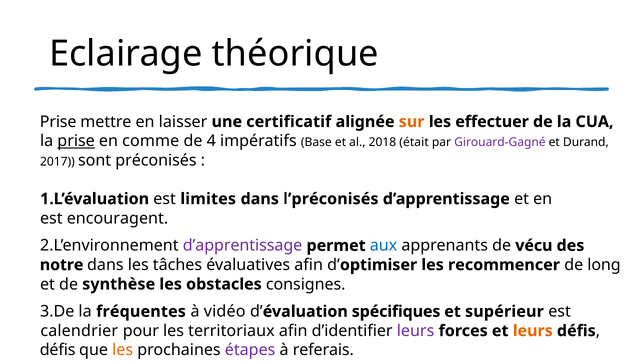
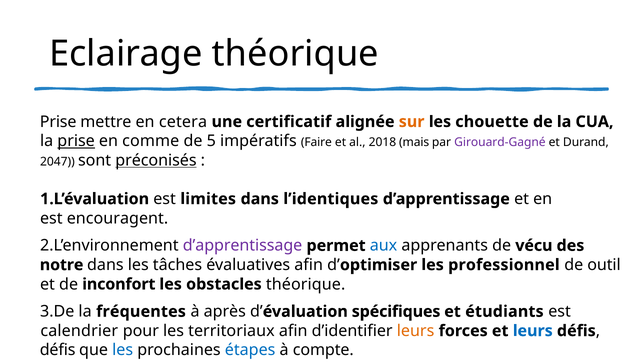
laisser: laisser -> cetera
effectuer: effectuer -> chouette
4: 4 -> 5
Base: Base -> Faire
était: était -> mais
2017: 2017 -> 2047
préconisés underline: none -> present
l’préconisés: l’préconisés -> l’identiques
recommencer: recommencer -> professionnel
long: long -> outil
synthèse: synthèse -> inconfort
obstacles consignes: consignes -> théorique
vidéo: vidéo -> après
supérieur: supérieur -> étudiants
leurs at (416, 331) colour: purple -> orange
leurs at (533, 331) colour: orange -> blue
les at (123, 350) colour: orange -> blue
étapes colour: purple -> blue
referais: referais -> compte
